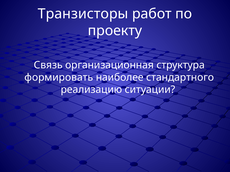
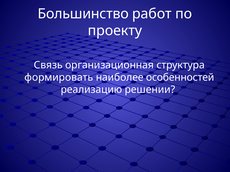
Транзисторы: Транзисторы -> Большинство
стандартного: стандартного -> особенностей
ситуации: ситуации -> решении
